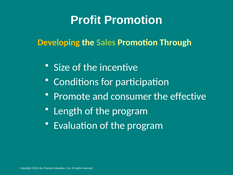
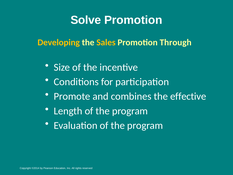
Profit: Profit -> Solve
Sales colour: light green -> yellow
consumer: consumer -> combines
